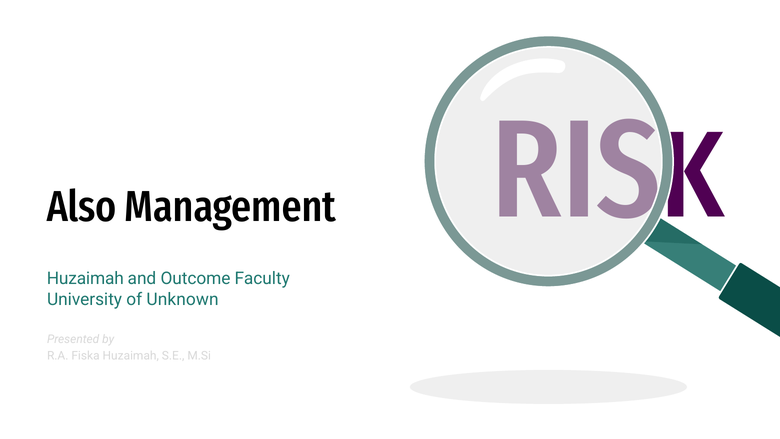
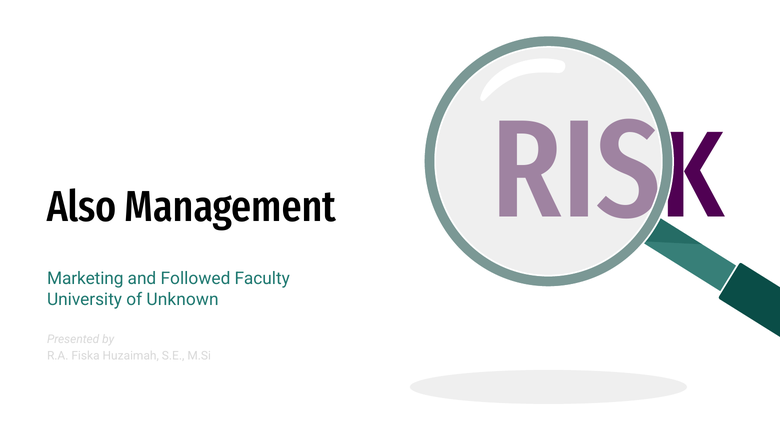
Huzaimah at (85, 278): Huzaimah -> Marketing
Outcome: Outcome -> Followed
